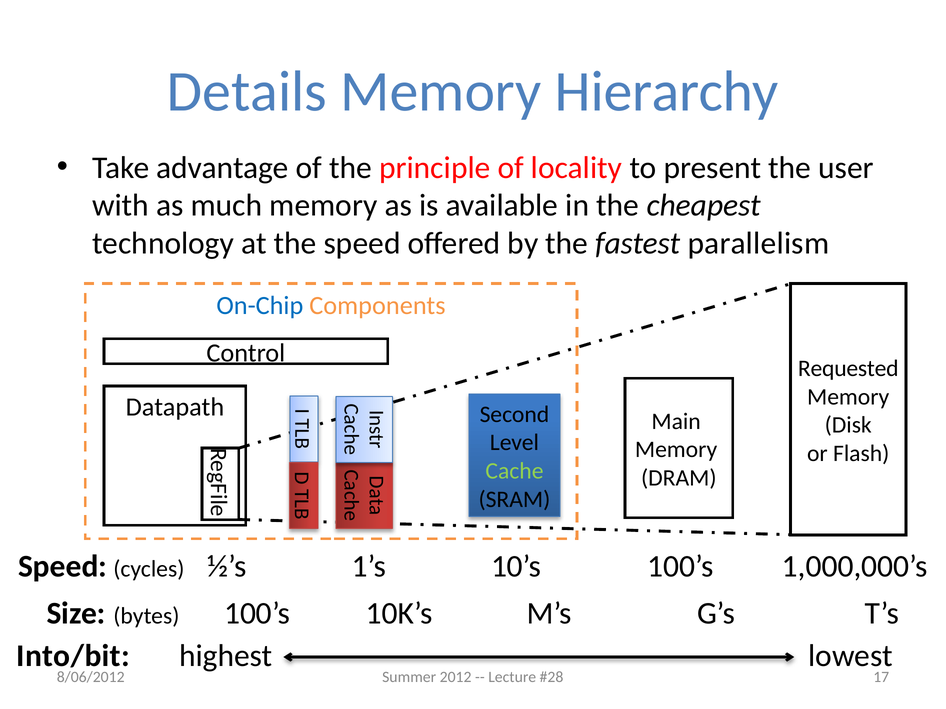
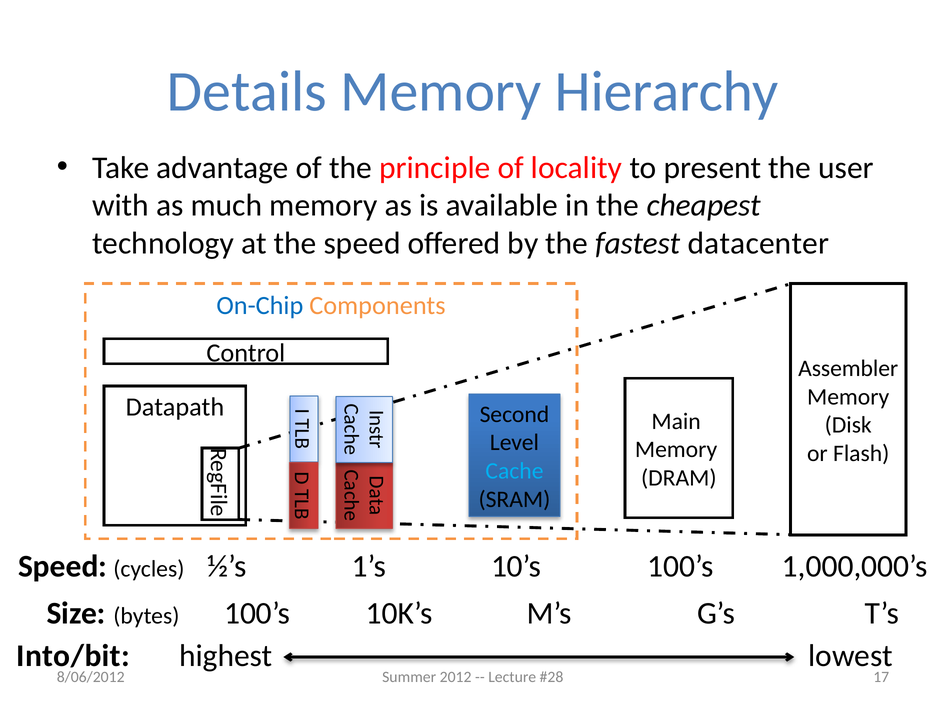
parallelism: parallelism -> datacenter
Requested: Requested -> Assembler
Cache colour: light green -> light blue
